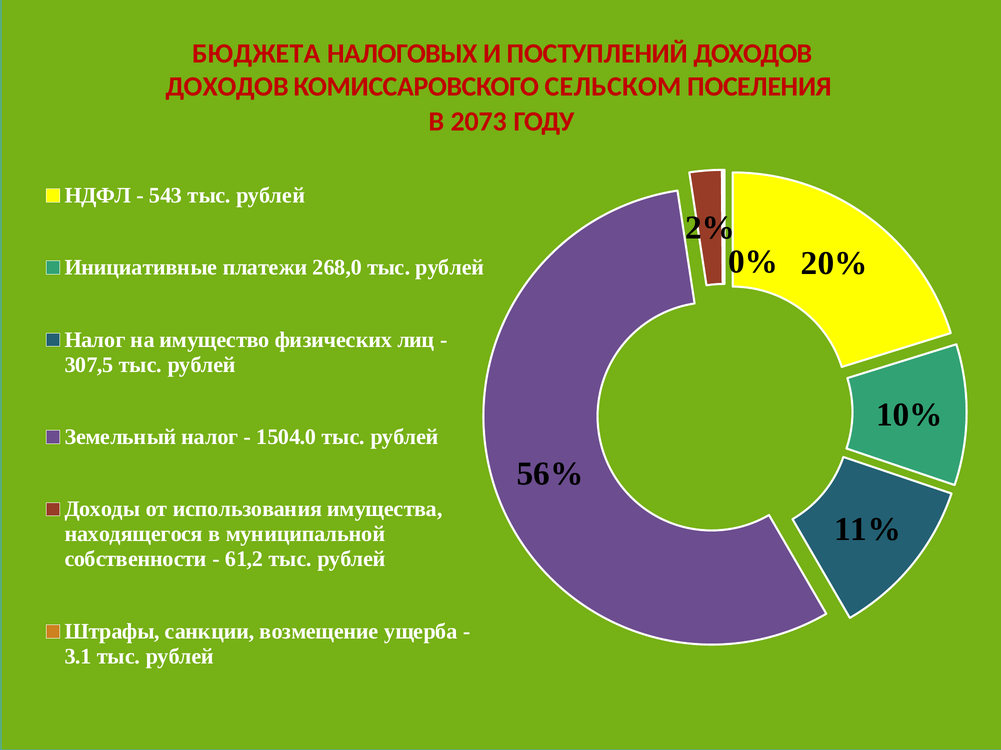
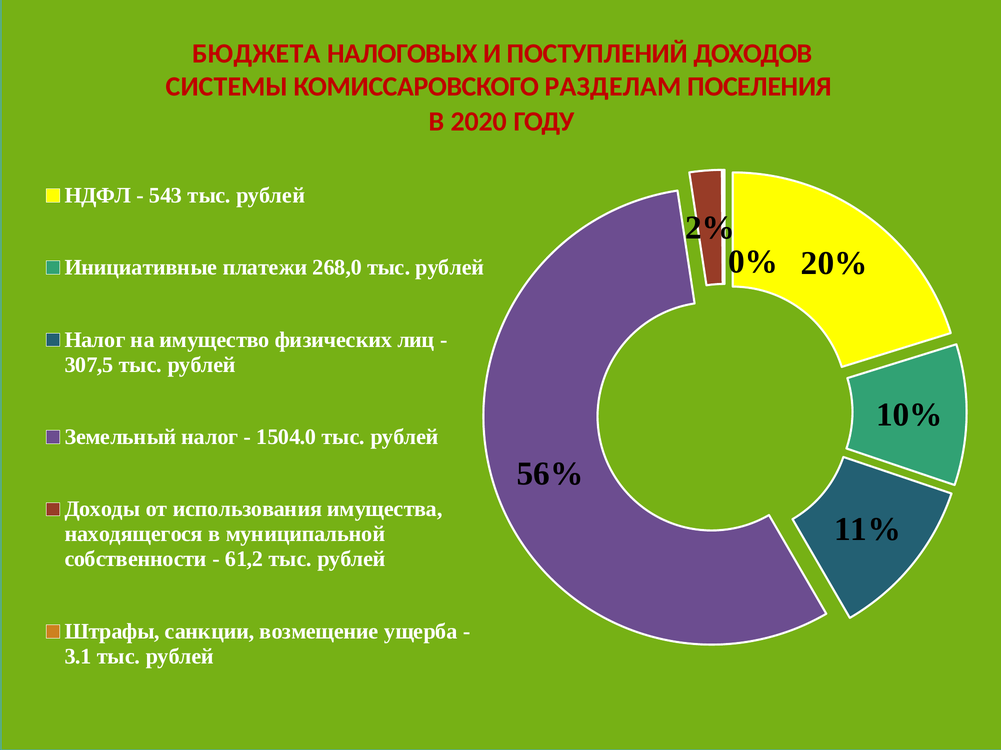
ДОХОДОВ at (227, 87): ДОХОДОВ -> СИСТЕМЫ
СЕЛЬСКОМ: СЕЛЬСКОМ -> РАЗДЕЛАМ
2073: 2073 -> 2020
